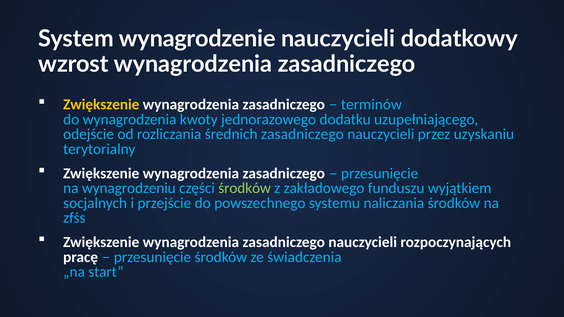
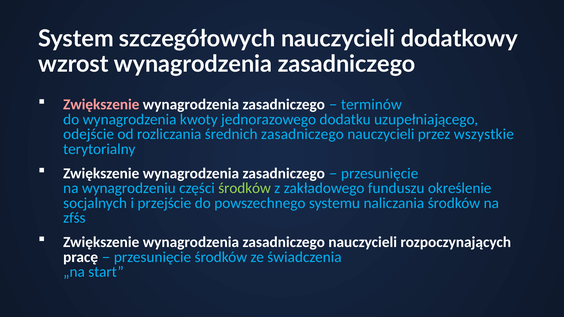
wynagrodzenie: wynagrodzenie -> szczegółowych
Zwiększenie at (101, 105) colour: yellow -> pink
uzyskaniu: uzyskaniu -> wszystkie
wyjątkiem: wyjątkiem -> określenie
